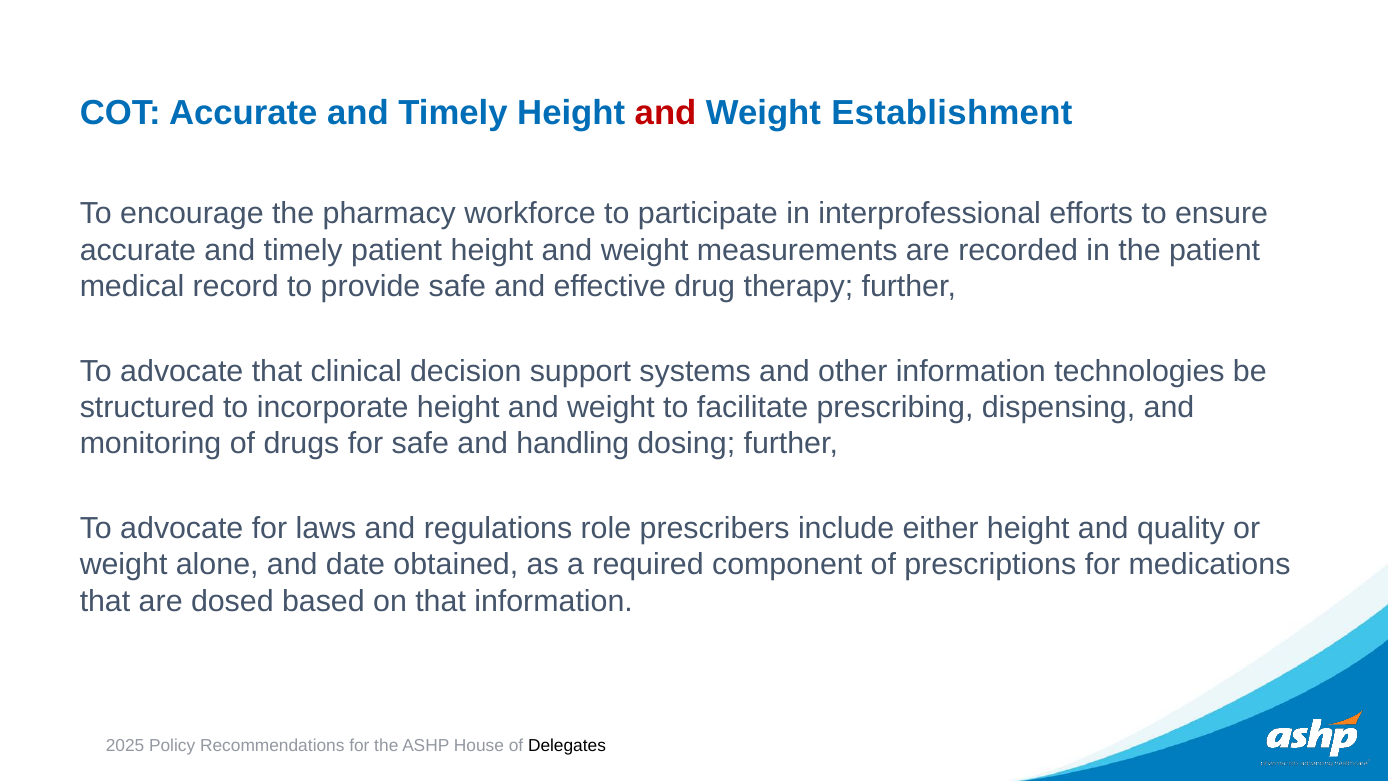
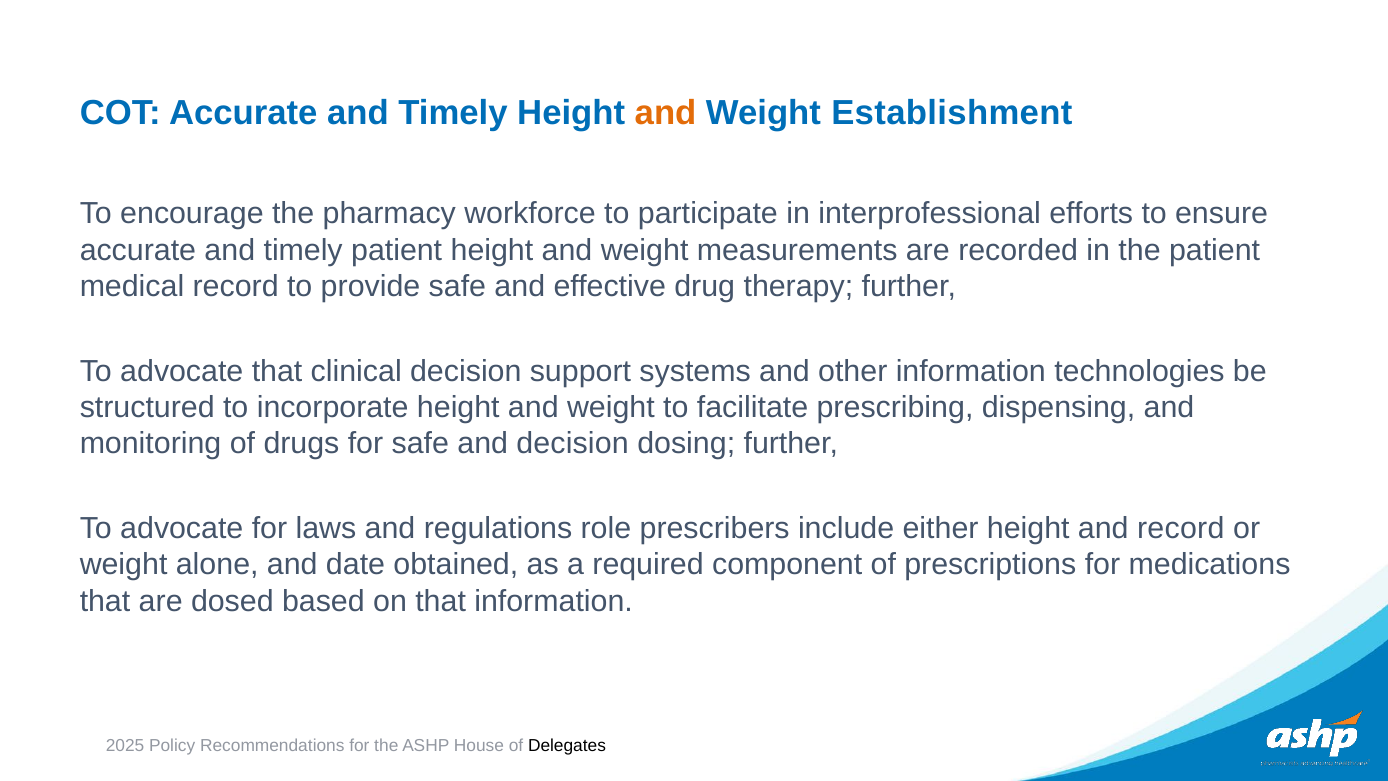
and at (666, 113) colour: red -> orange
and handling: handling -> decision
and quality: quality -> record
